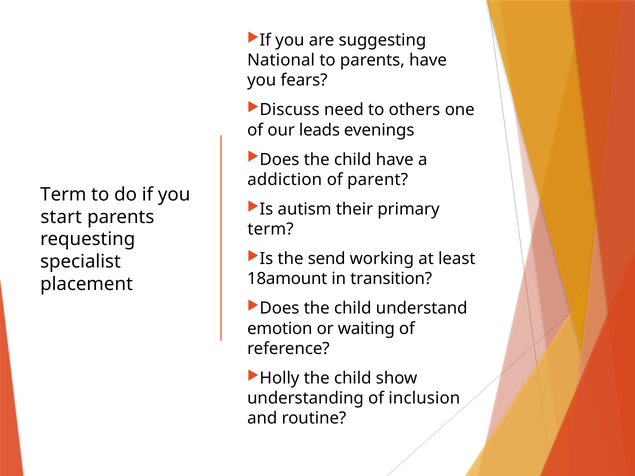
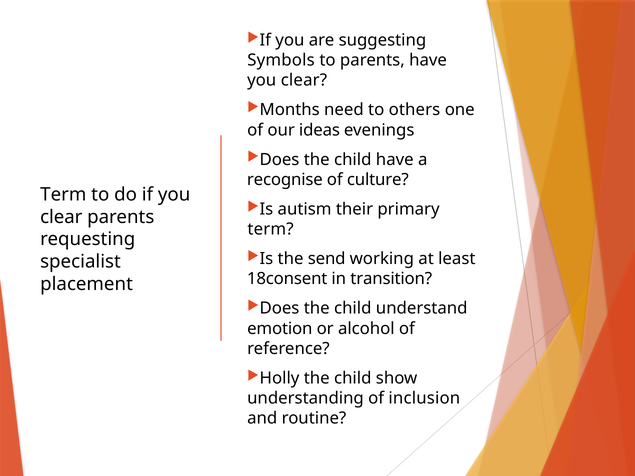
National: National -> Symbols
fears at (304, 80): fears -> clear
Discuss: Discuss -> Months
leads: leads -> ideas
addiction: addiction -> recognise
parent: parent -> culture
start at (61, 217): start -> clear
18amount: 18amount -> 18consent
waiting: waiting -> alcohol
